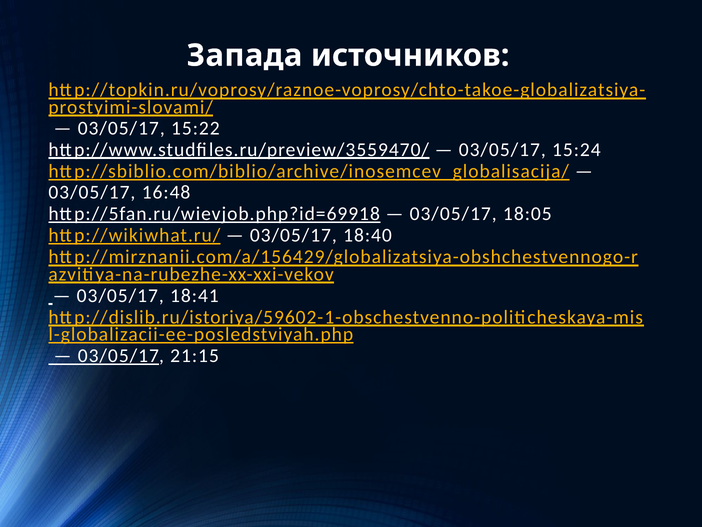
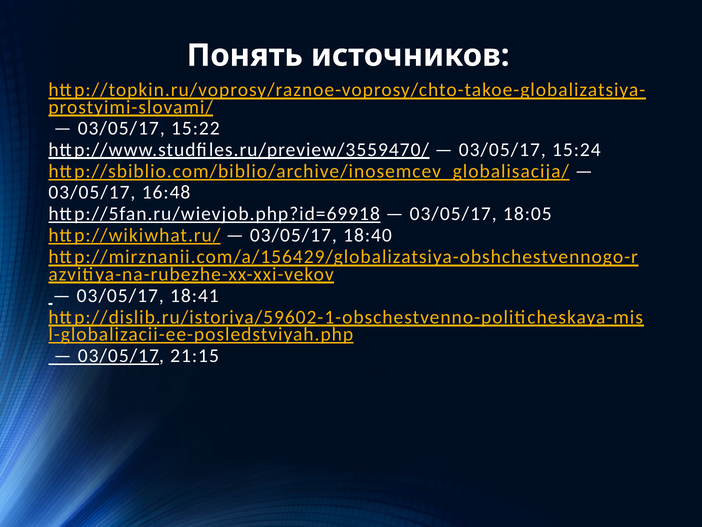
Запада: Запада -> Понять
